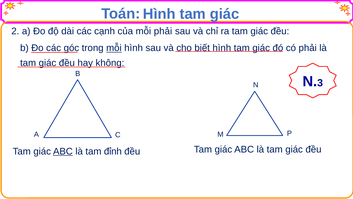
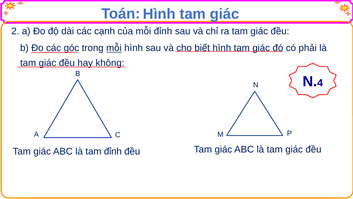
mỗi phải: phải -> đỉnh
3: 3 -> 4
ABC at (63, 151) underline: present -> none
